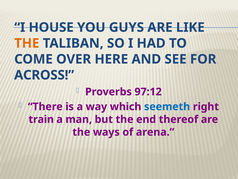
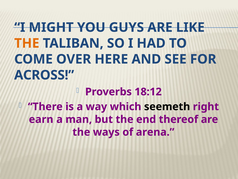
HOUSE: HOUSE -> MIGHT
97:12: 97:12 -> 18:12
seemeth colour: blue -> black
train: train -> earn
